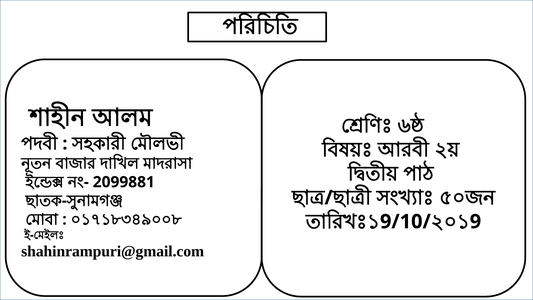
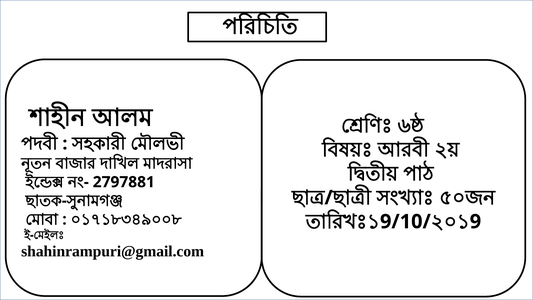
2099881: 2099881 -> 2797881
